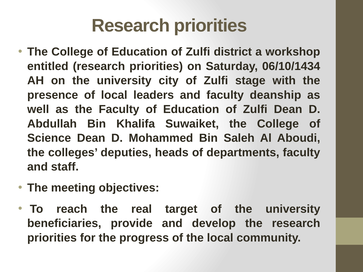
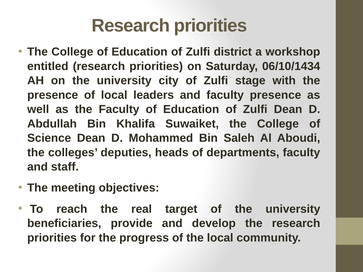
faculty deanship: deanship -> presence
